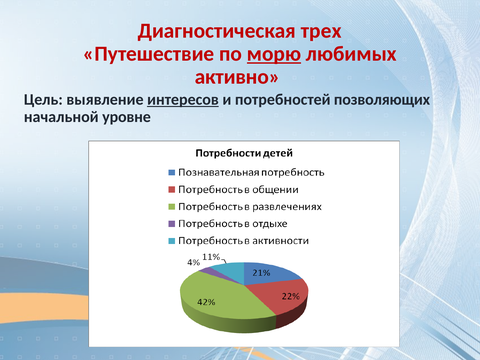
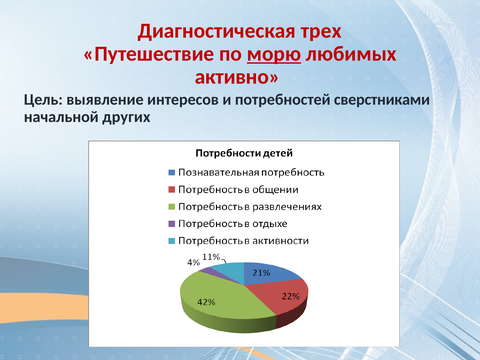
интересов underline: present -> none
позволяющих: позволяющих -> сверстниками
уровне: уровне -> других
